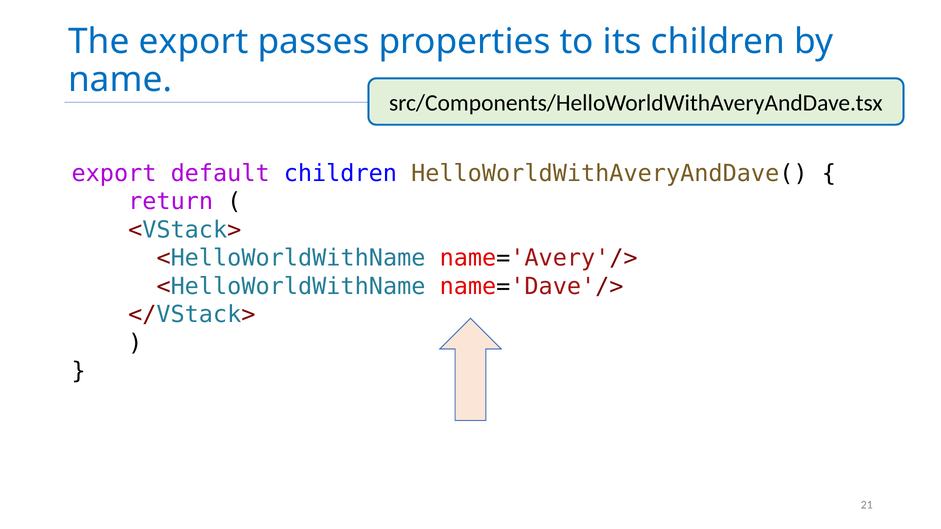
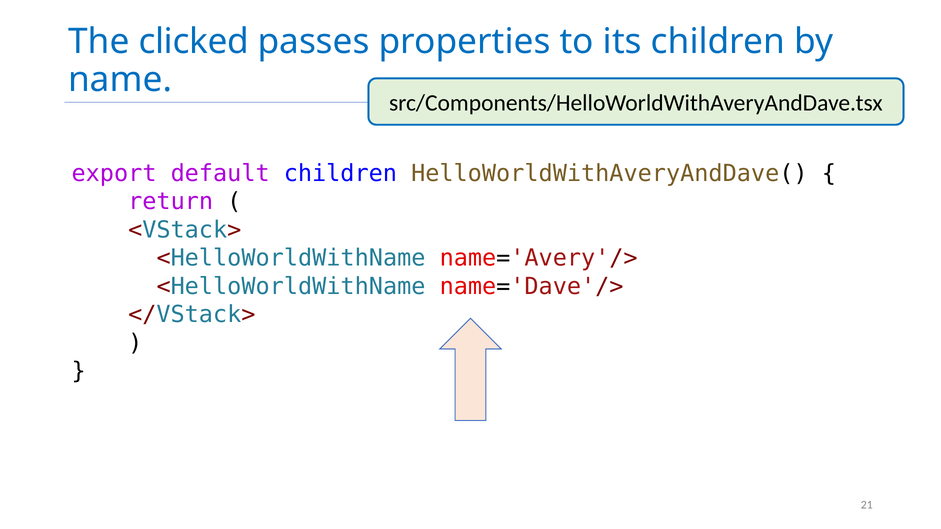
The export: export -> clicked
